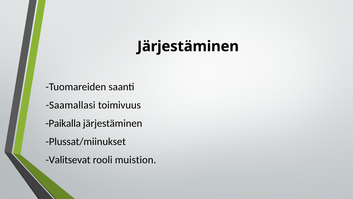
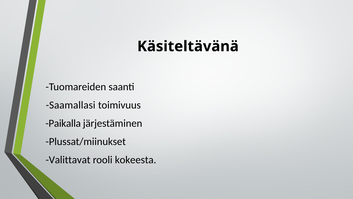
Järjestäminen at (188, 46): Järjestäminen -> Käsiteltävänä
Valitsevat: Valitsevat -> Valittavat
muistion: muistion -> kokeesta
